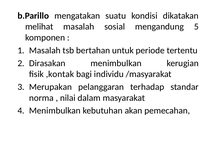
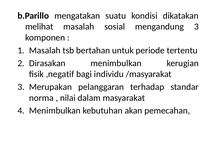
mengandung 5: 5 -> 3
,kontak: ,kontak -> ,negatif
